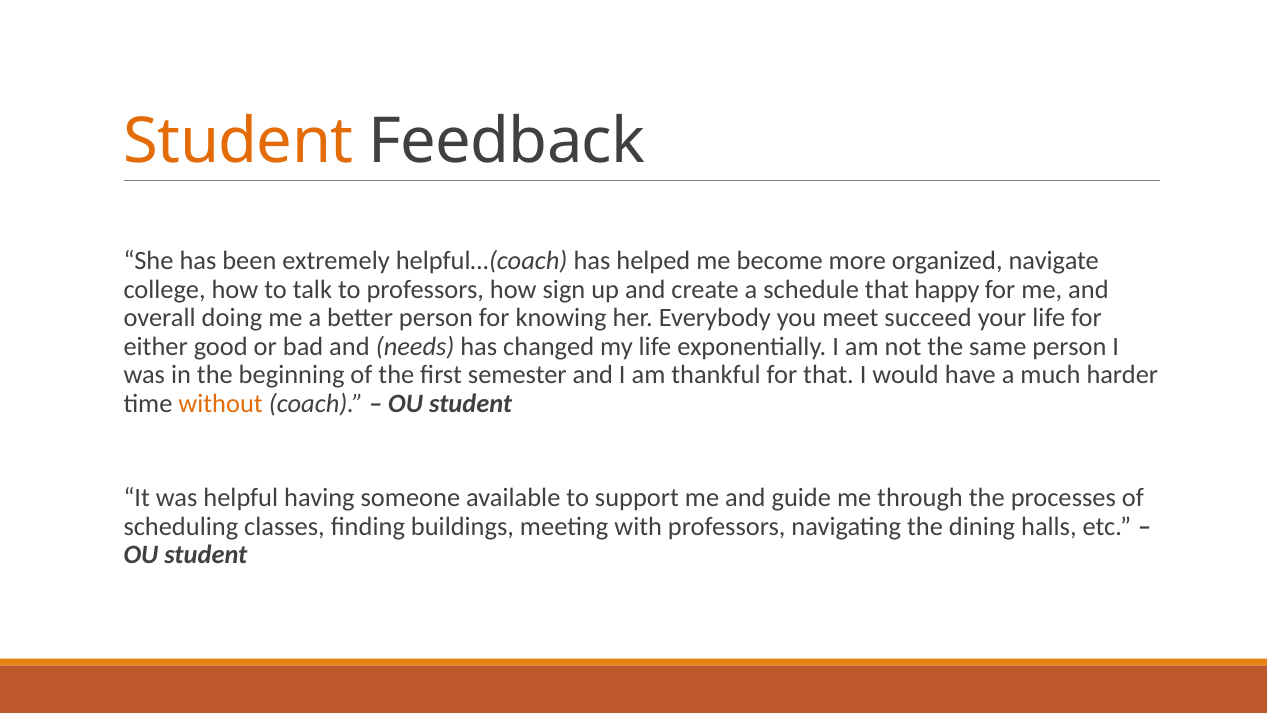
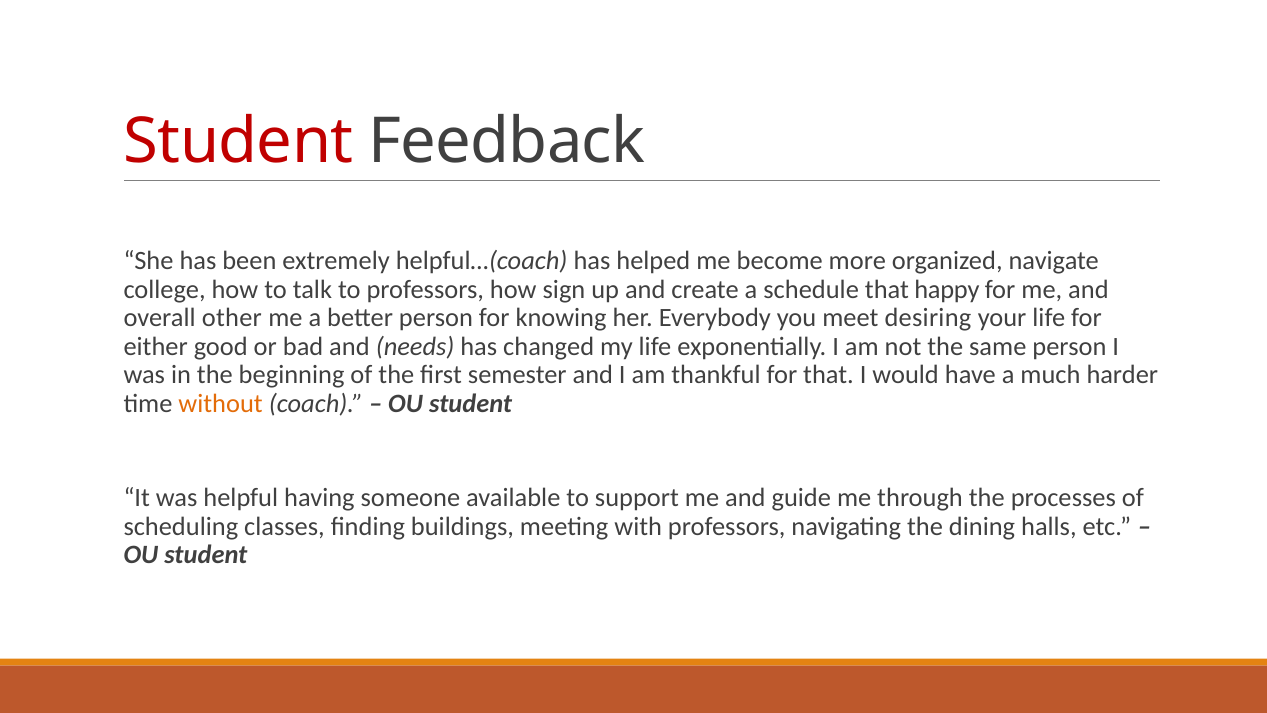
Student at (239, 142) colour: orange -> red
doing: doing -> other
succeed: succeed -> desiring
